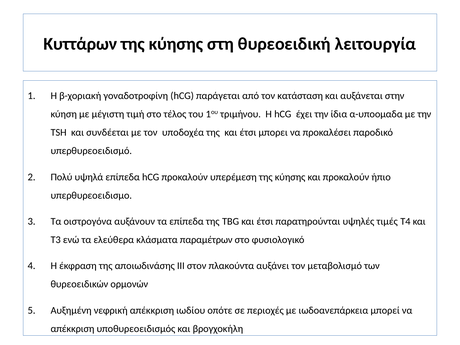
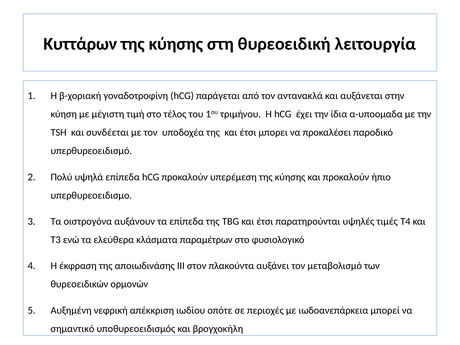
κατάσταση: κατάσταση -> αντανακλά
απέκκριση at (72, 329): απέκκριση -> σημαντικό
